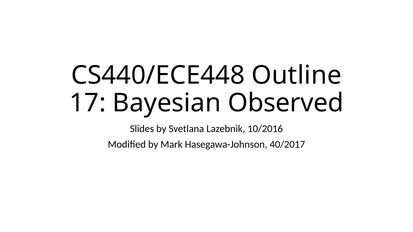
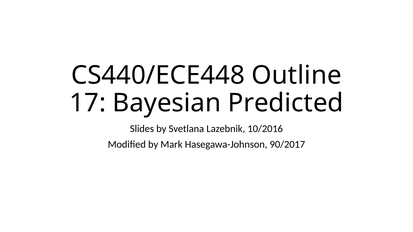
Observed: Observed -> Predicted
40/2017: 40/2017 -> 90/2017
